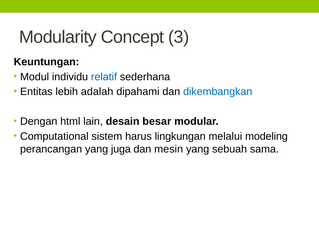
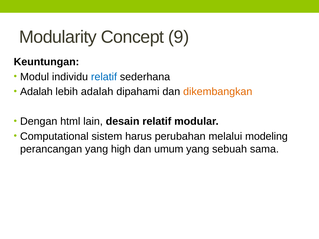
3: 3 -> 9
Entitas at (36, 92): Entitas -> Adalah
dikembangkan colour: blue -> orange
desain besar: besar -> relatif
lingkungan: lingkungan -> perubahan
juga: juga -> high
mesin: mesin -> umum
